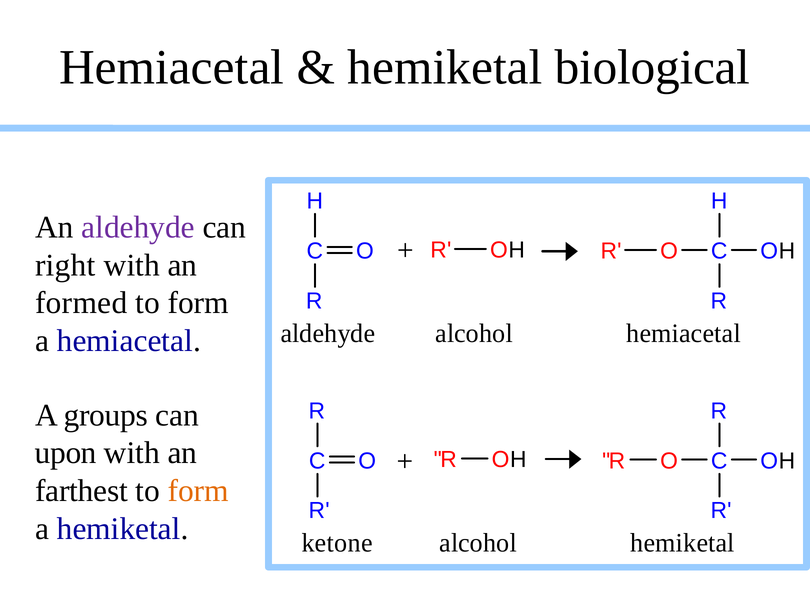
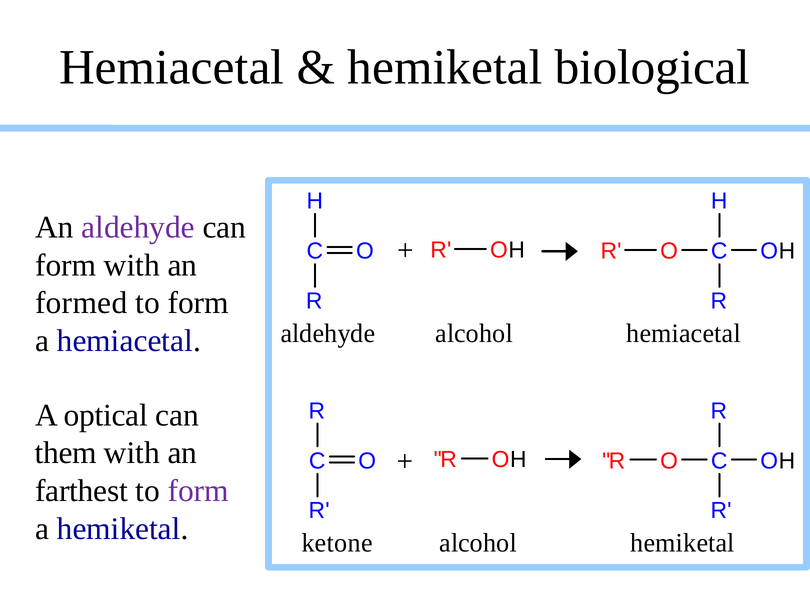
right at (65, 265): right -> form
groups: groups -> optical
upon: upon -> them
form at (198, 491) colour: orange -> purple
